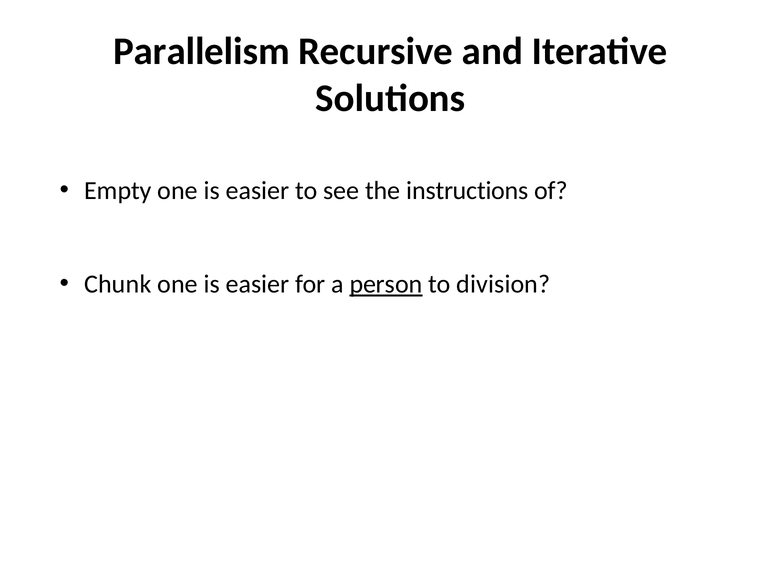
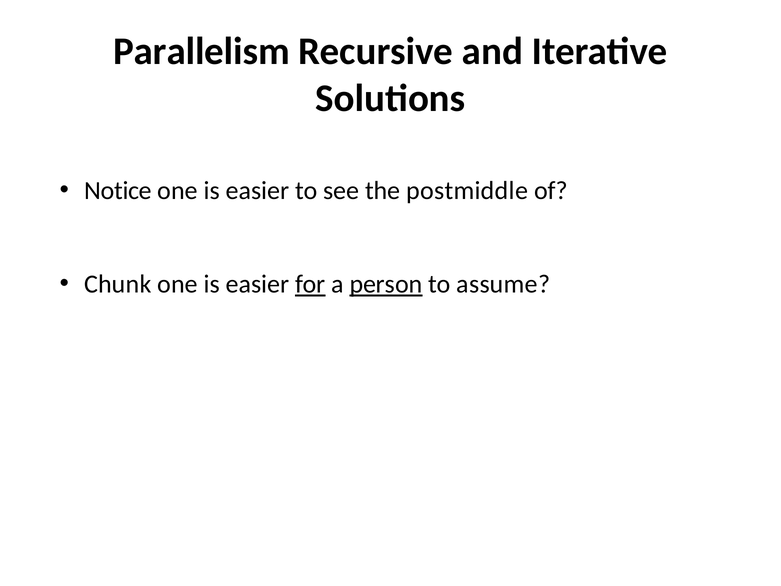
Empty: Empty -> Notice
instructions: instructions -> postmiddle
for underline: none -> present
division: division -> assume
